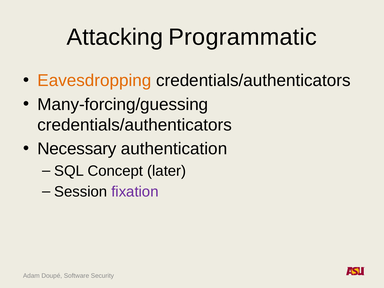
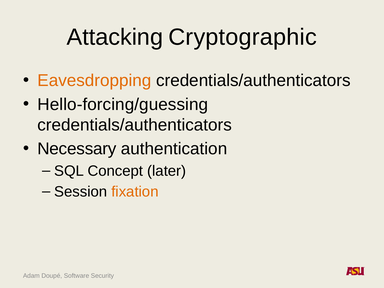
Programmatic: Programmatic -> Cryptographic
Many-forcing/guessing: Many-forcing/guessing -> Hello-forcing/guessing
fixation colour: purple -> orange
